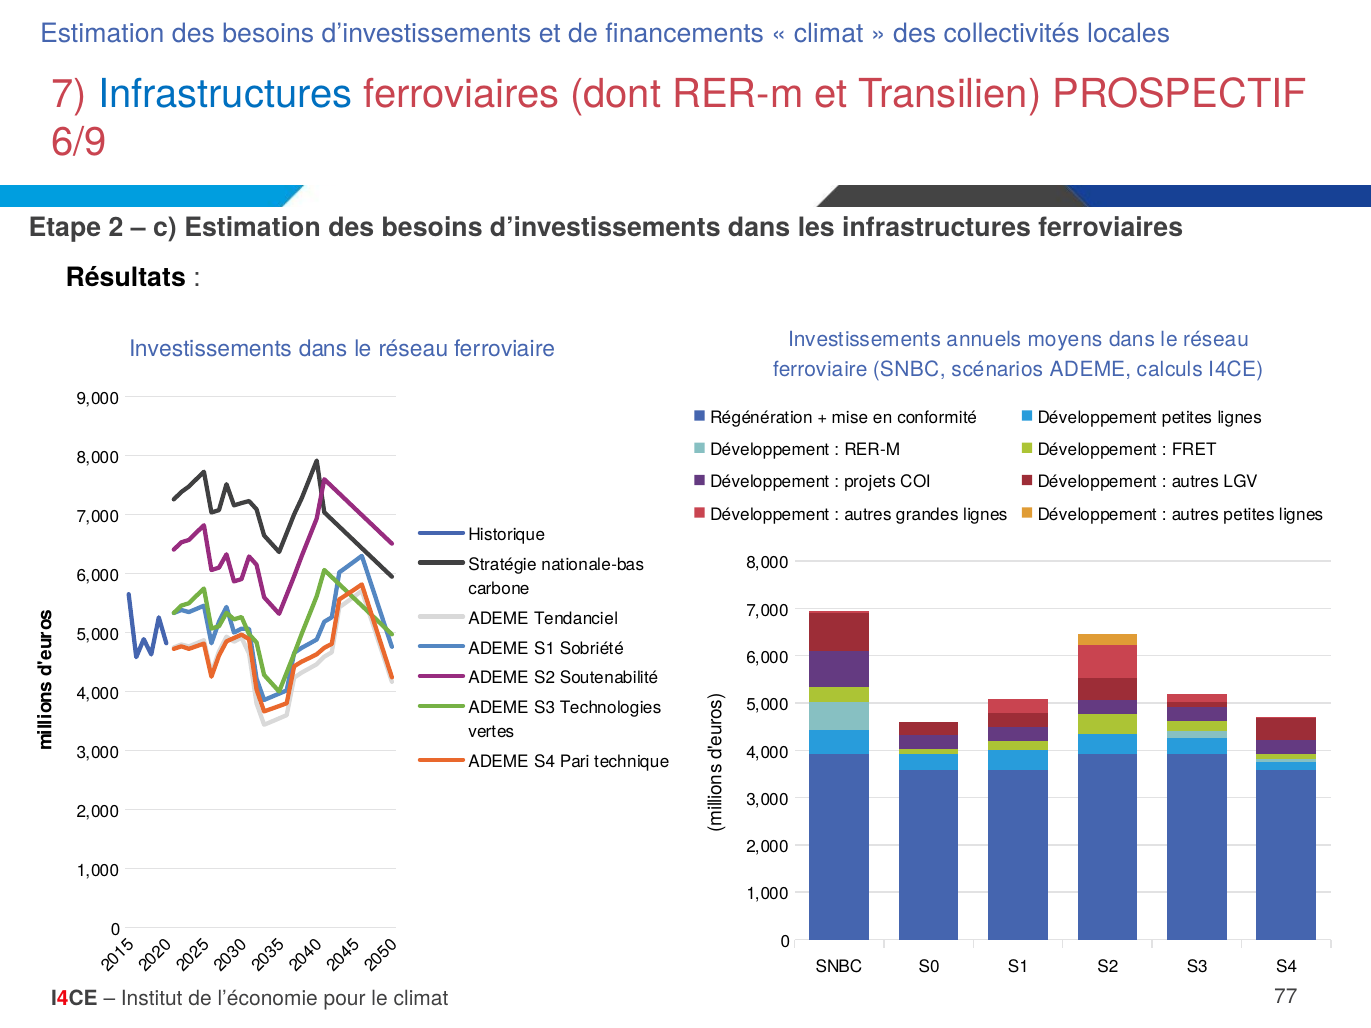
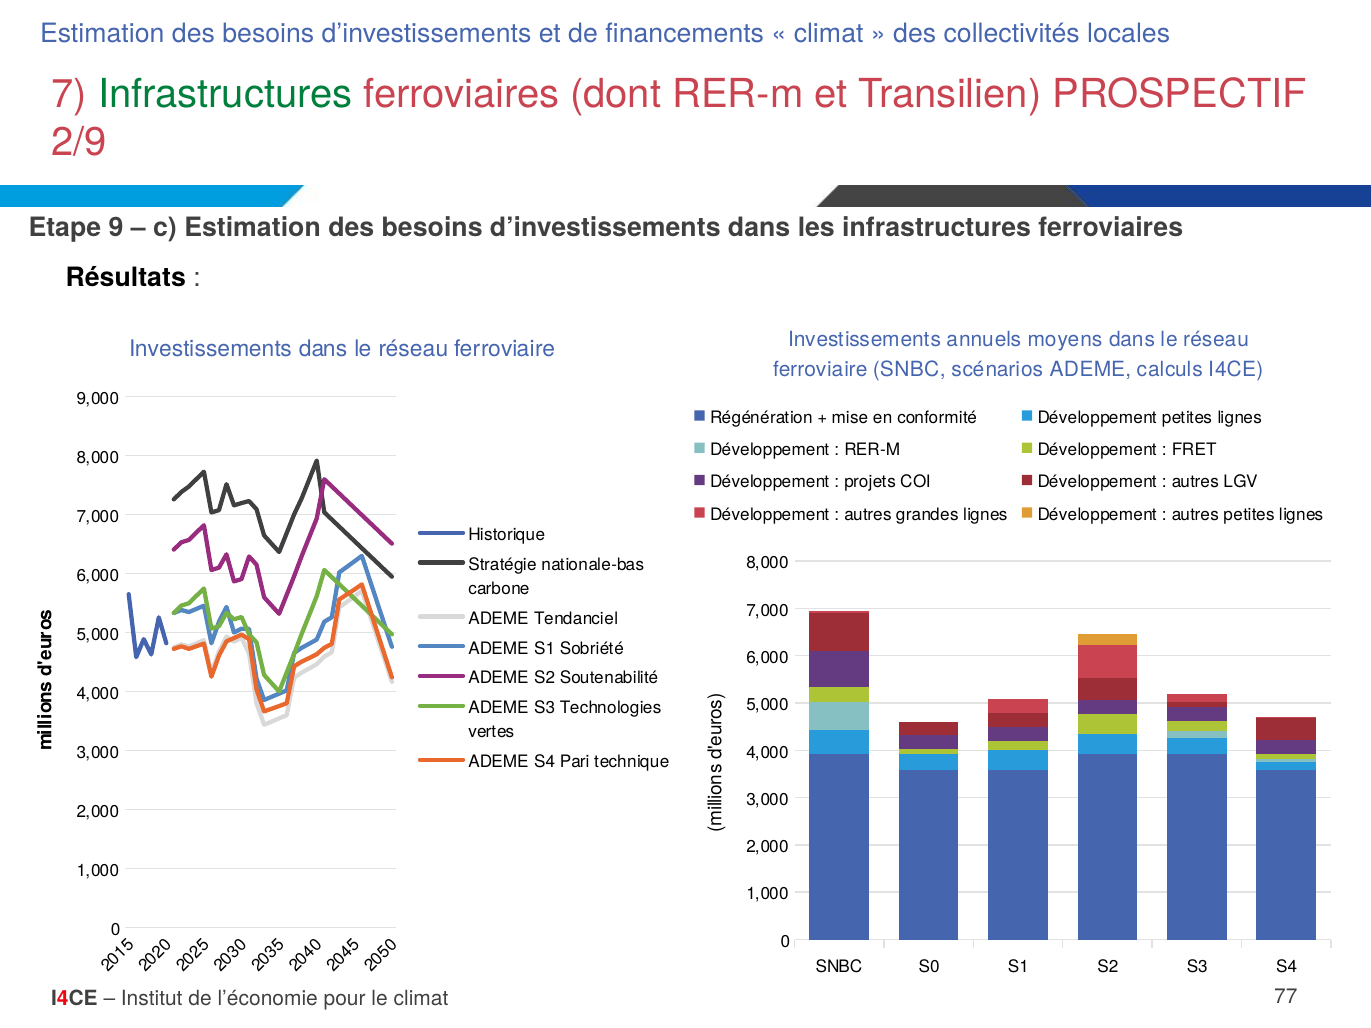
Infrastructures at (225, 94) colour: blue -> green
6/9: 6/9 -> 2/9
Etape 2: 2 -> 9
